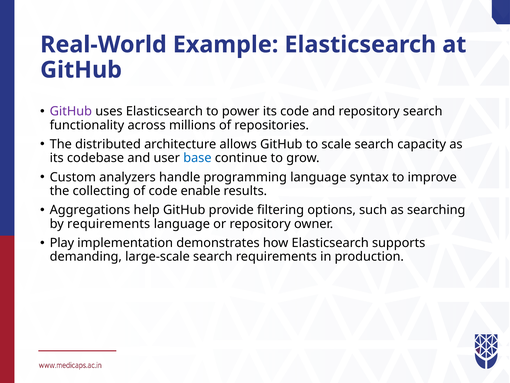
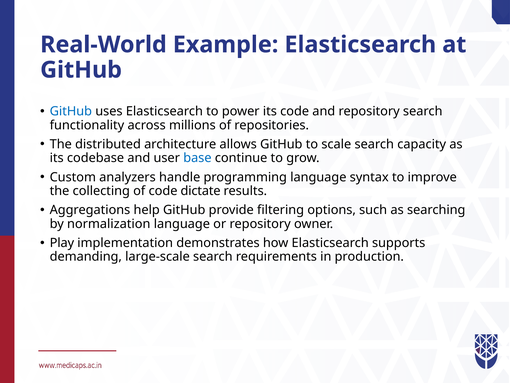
GitHub at (71, 111) colour: purple -> blue
enable: enable -> dictate
by requirements: requirements -> normalization
